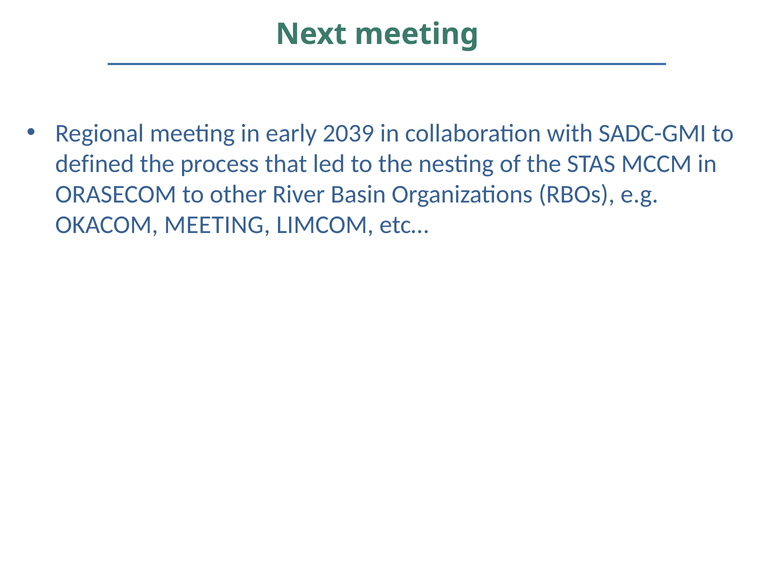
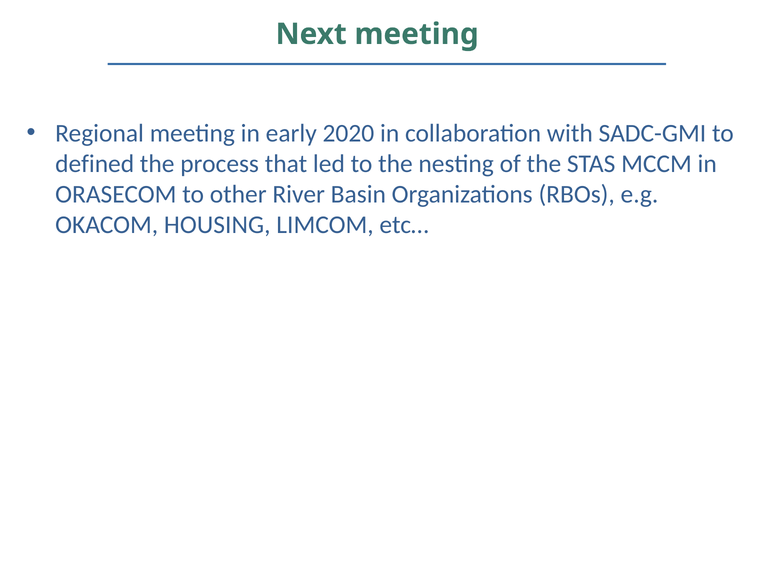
2039: 2039 -> 2020
OKACOM MEETING: MEETING -> HOUSING
